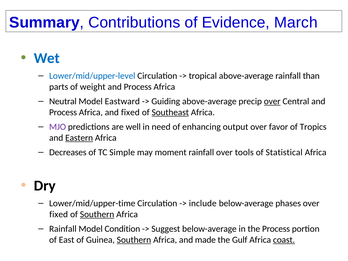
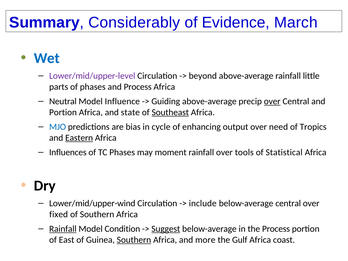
Contributions: Contributions -> Considerably
Lower/mid/upper-level colour: blue -> purple
tropical: tropical -> beyond
than: than -> little
of weight: weight -> phases
Eastward: Eastward -> Influence
Process at (63, 112): Process -> Portion
and fixed: fixed -> state
MJO colour: purple -> blue
well: well -> bias
need: need -> cycle
favor: favor -> need
Decreases: Decreases -> Influences
TC Simple: Simple -> Phases
Lower/mid/upper-time: Lower/mid/upper-time -> Lower/mid/upper-wind
below-average phases: phases -> central
Southern at (97, 214) underline: present -> none
Rainfall at (63, 229) underline: none -> present
Suggest underline: none -> present
made: made -> more
coast underline: present -> none
